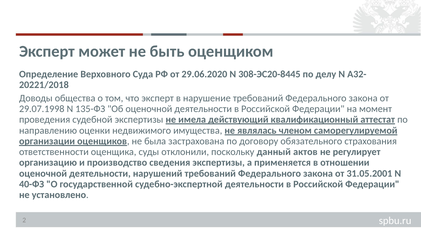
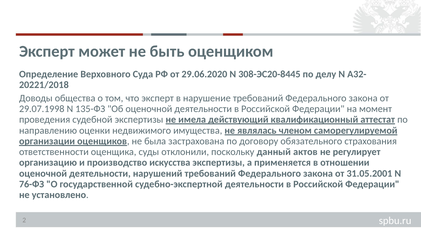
сведения: сведения -> искусства
40-ФЗ: 40-ФЗ -> 76-ФЗ
